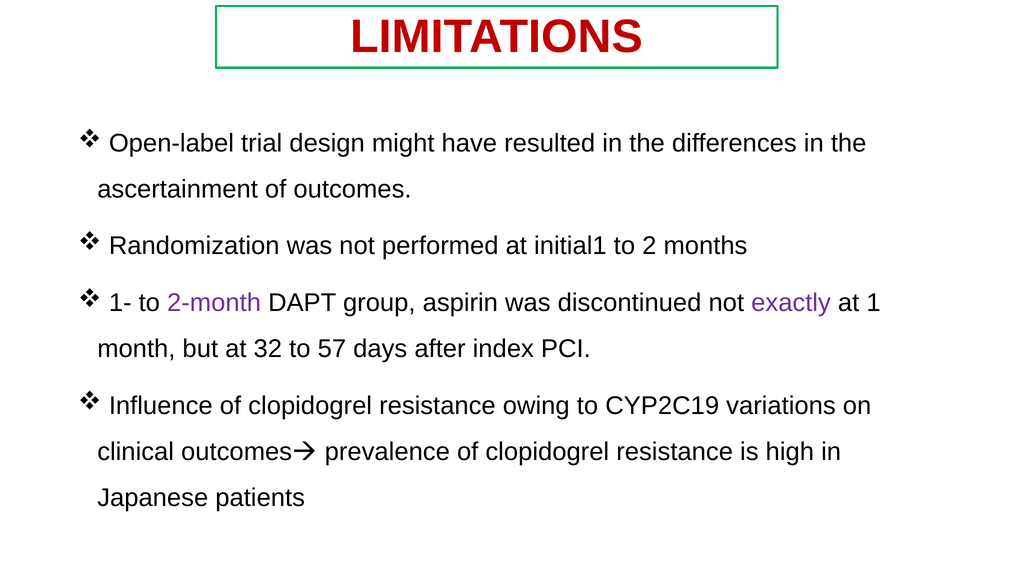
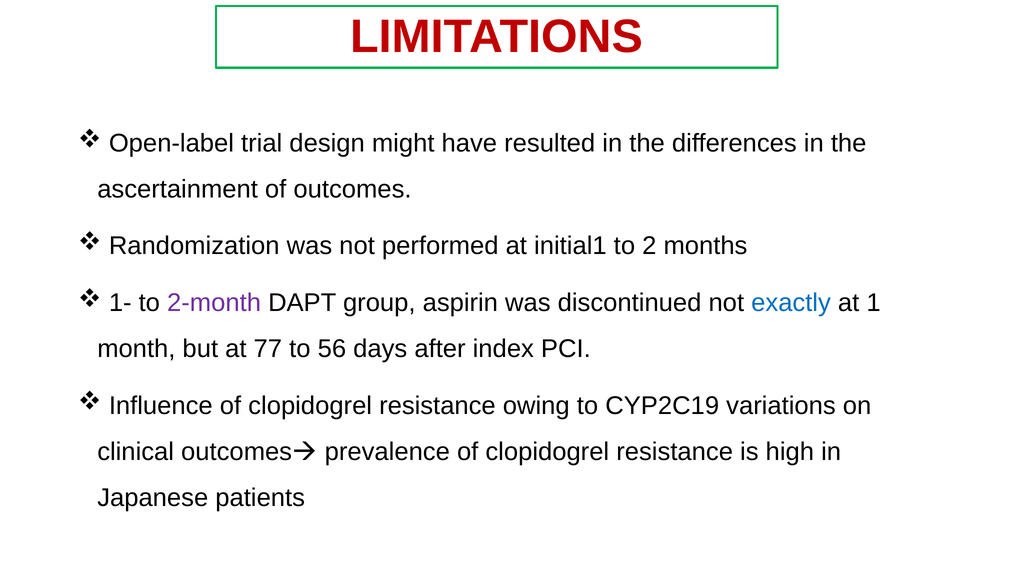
exactly colour: purple -> blue
32: 32 -> 77
57: 57 -> 56
